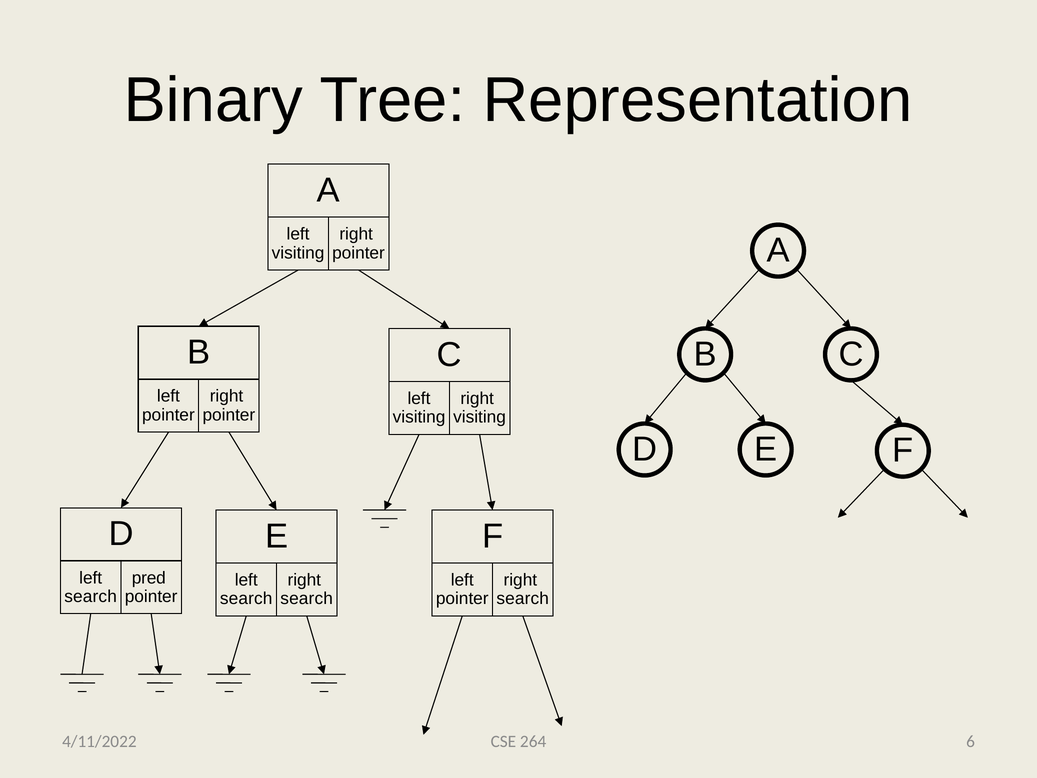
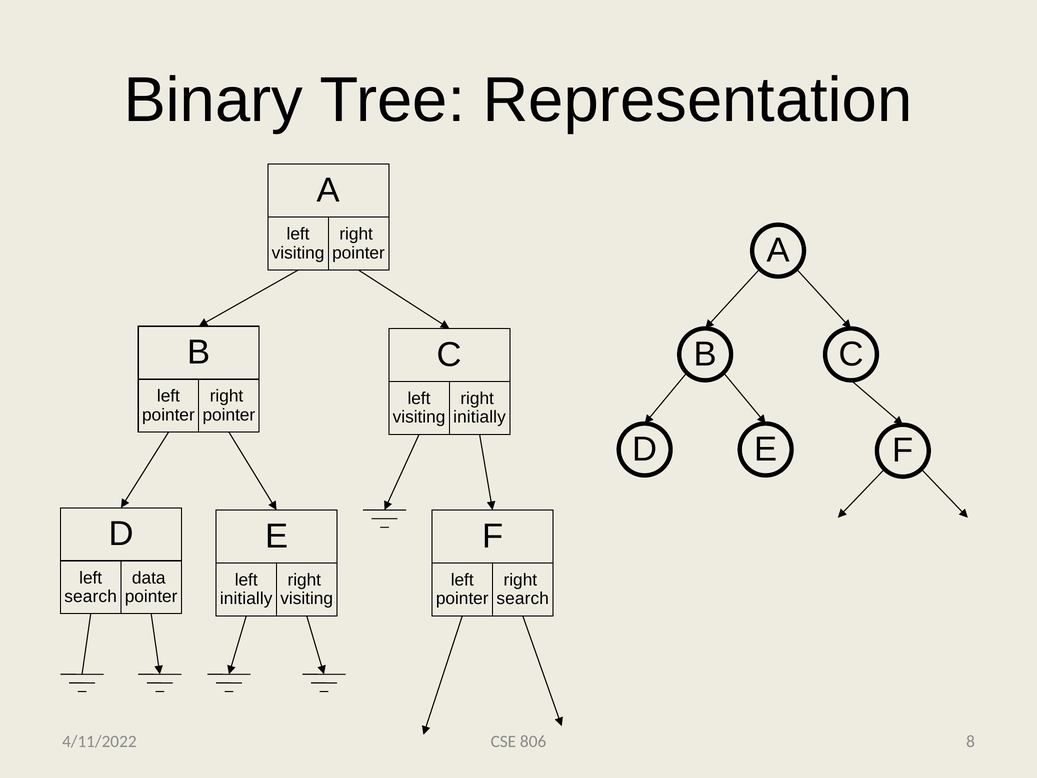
visiting at (480, 417): visiting -> initially
pred: pred -> data
search at (246, 598): search -> initially
search at (307, 598): search -> visiting
264: 264 -> 806
6: 6 -> 8
